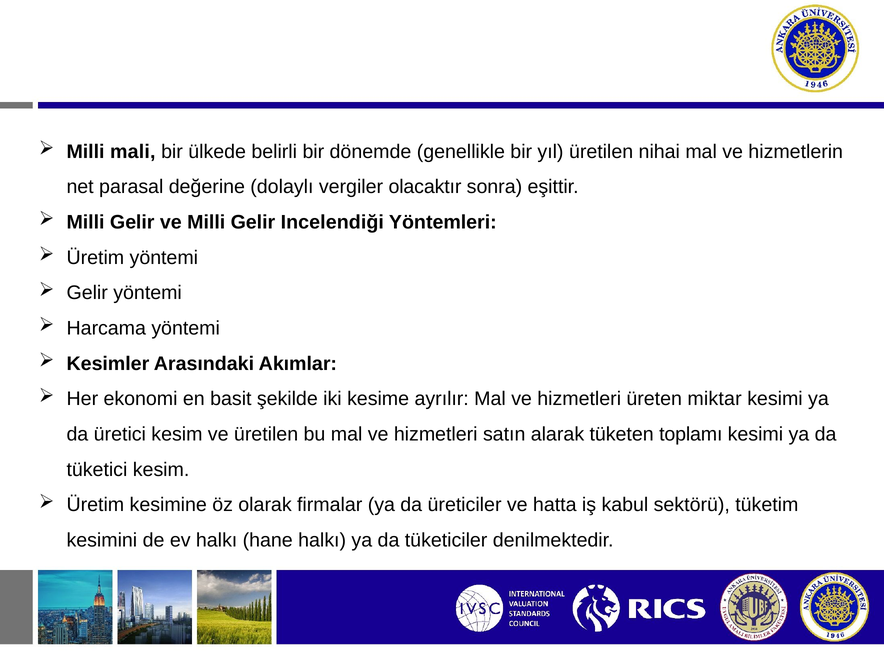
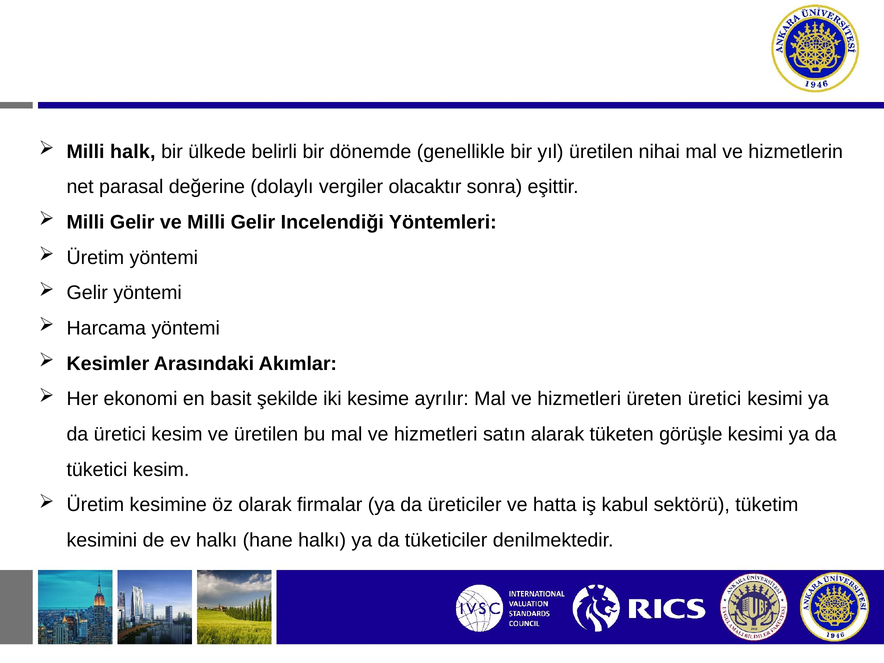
mali: mali -> halk
üreten miktar: miktar -> üretici
toplamı: toplamı -> görüşle
